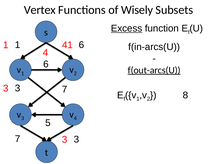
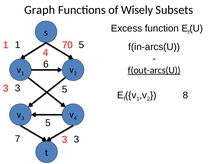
Vertex: Vertex -> Graph
Excess underline: present -> none
1 6: 6 -> 5
41: 41 -> 70
3 7: 7 -> 5
